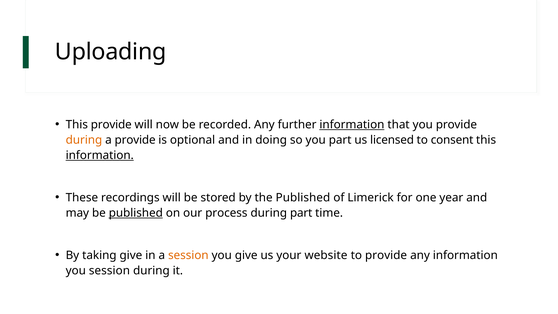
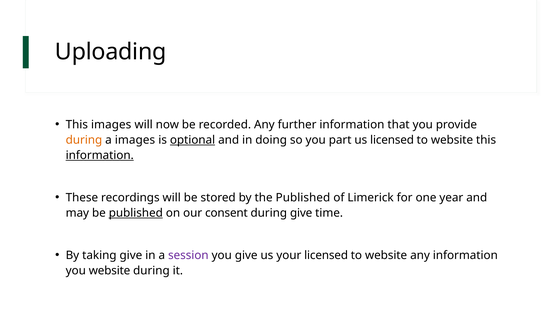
This provide: provide -> images
information at (352, 125) underline: present -> none
a provide: provide -> images
optional underline: none -> present
consent at (452, 140): consent -> website
process: process -> consent
during part: part -> give
session at (188, 255) colour: orange -> purple
your website: website -> licensed
provide at (386, 255): provide -> website
you session: session -> website
